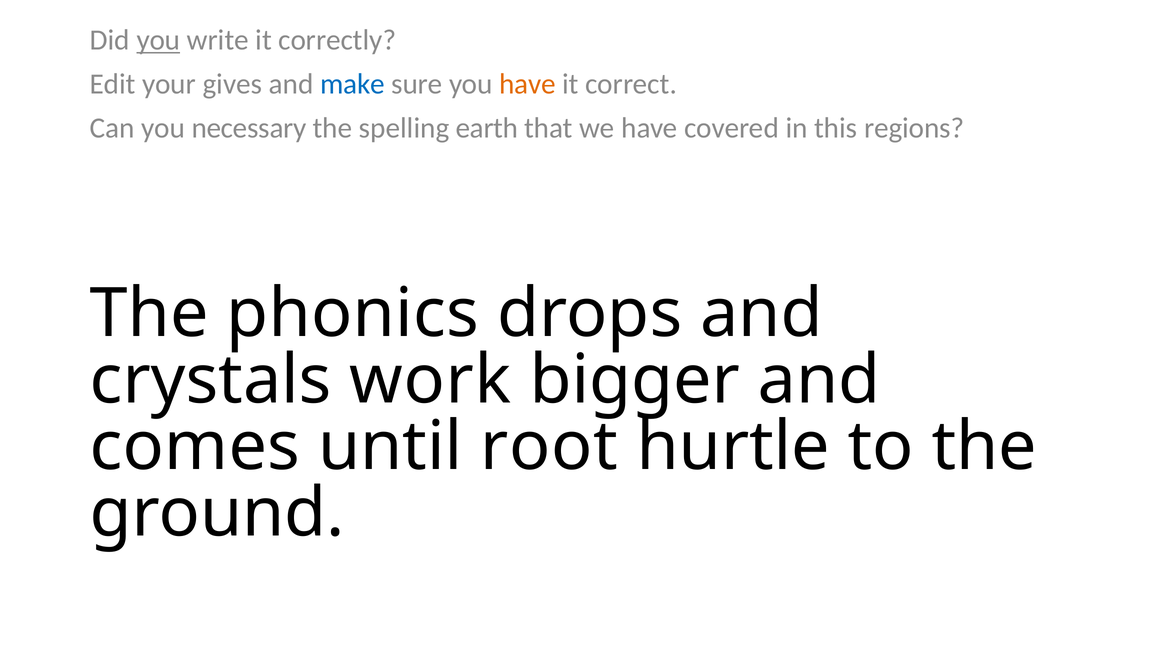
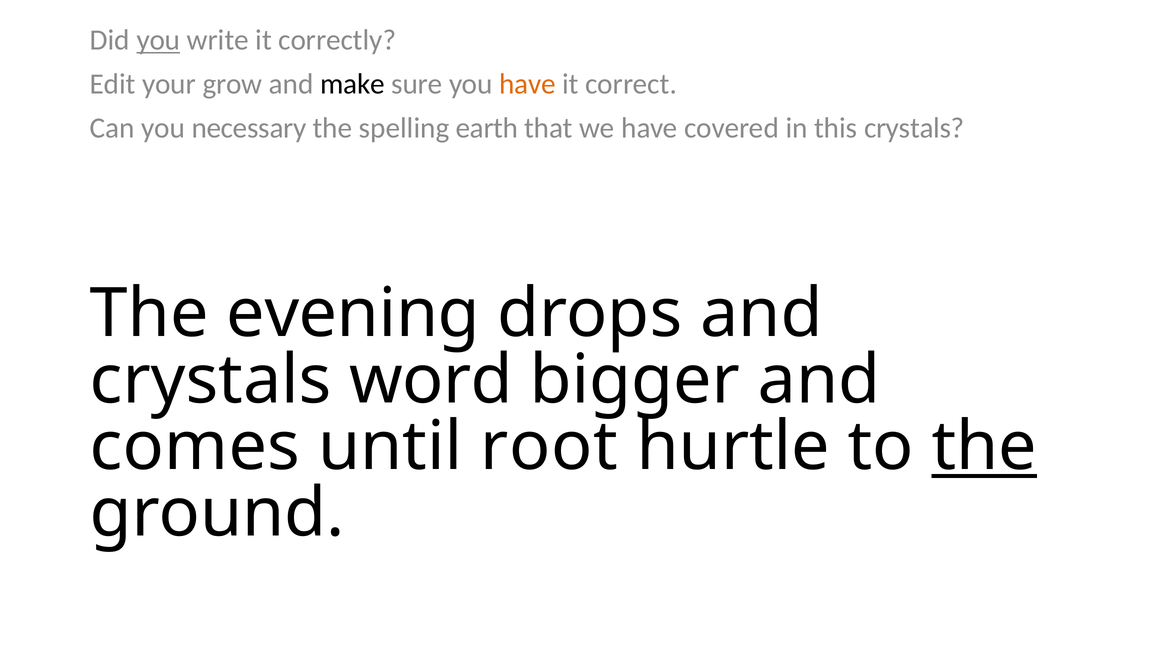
gives: gives -> grow
make colour: blue -> black
this regions: regions -> crystals
phonics: phonics -> evening
work: work -> word
the at (984, 446) underline: none -> present
